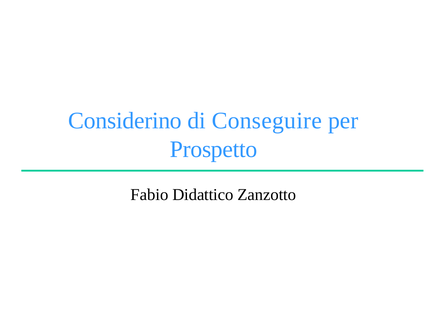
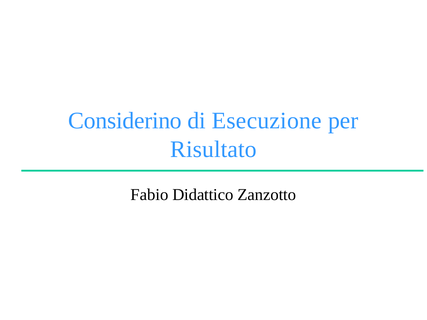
Conseguire: Conseguire -> Esecuzione
Prospetto: Prospetto -> Risultato
